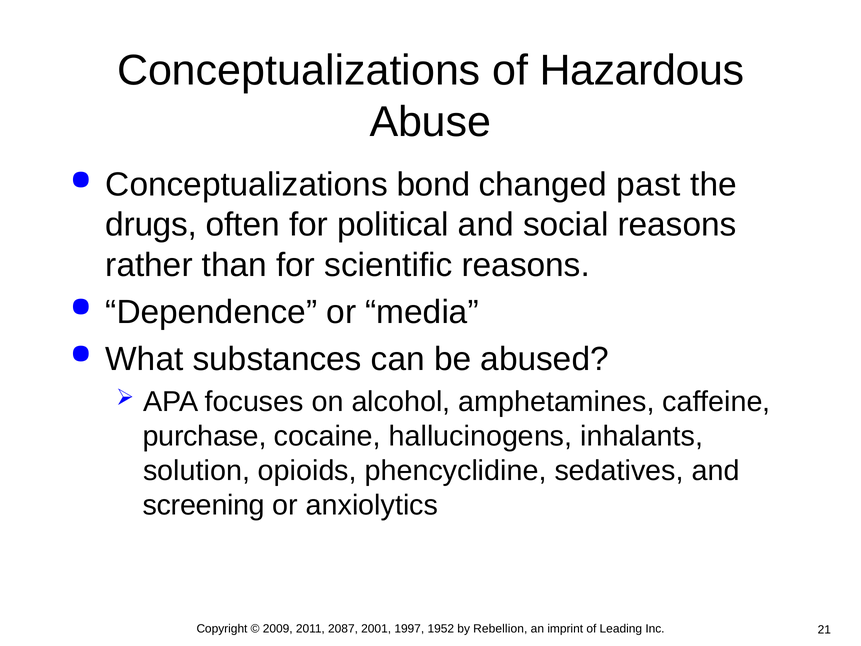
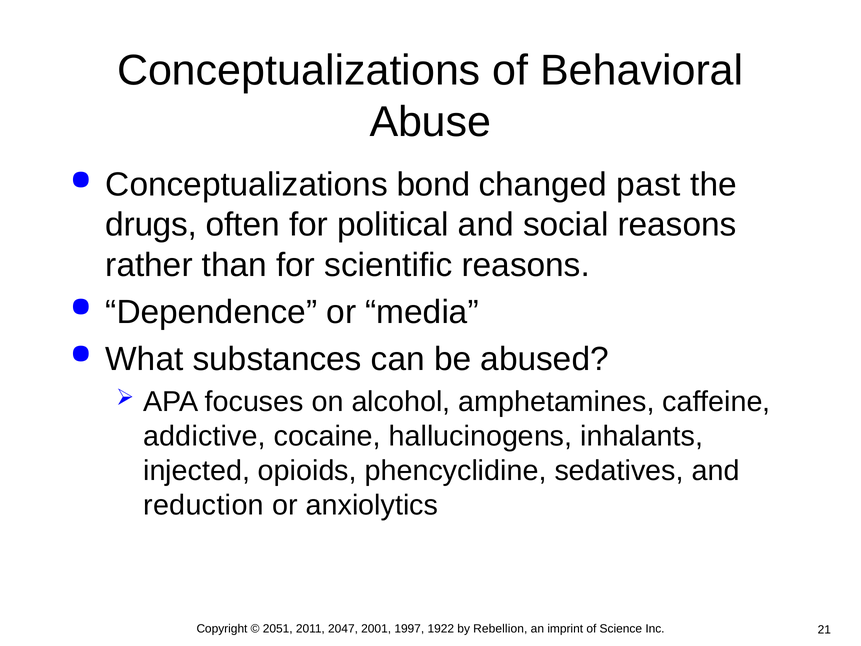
Hazardous: Hazardous -> Behavioral
purchase: purchase -> addictive
solution: solution -> injected
screening: screening -> reduction
2009: 2009 -> 2051
2087: 2087 -> 2047
1952: 1952 -> 1922
Leading: Leading -> Science
